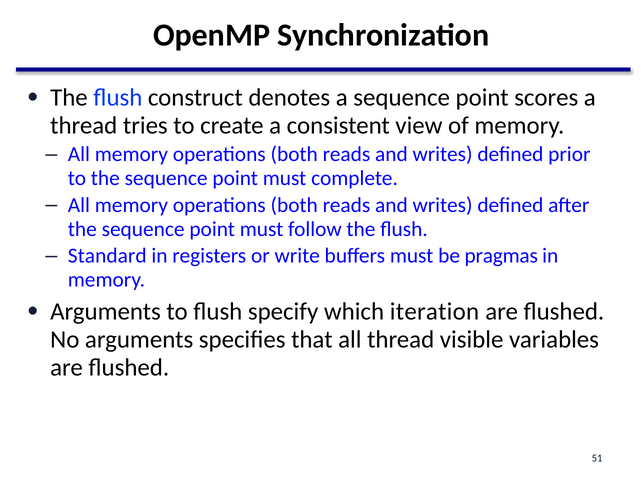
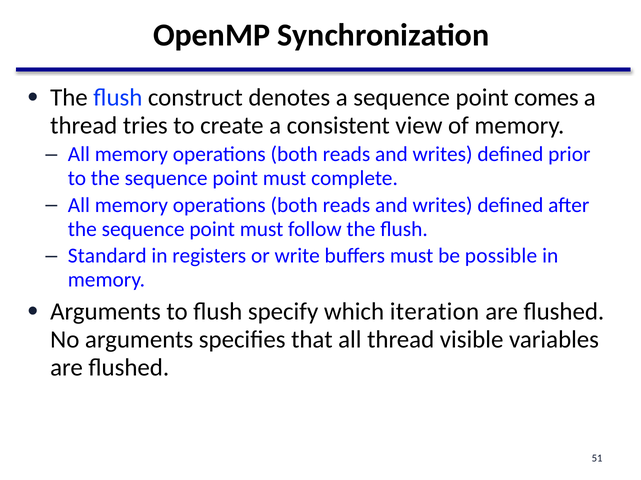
scores: scores -> comes
pragmas: pragmas -> possible
